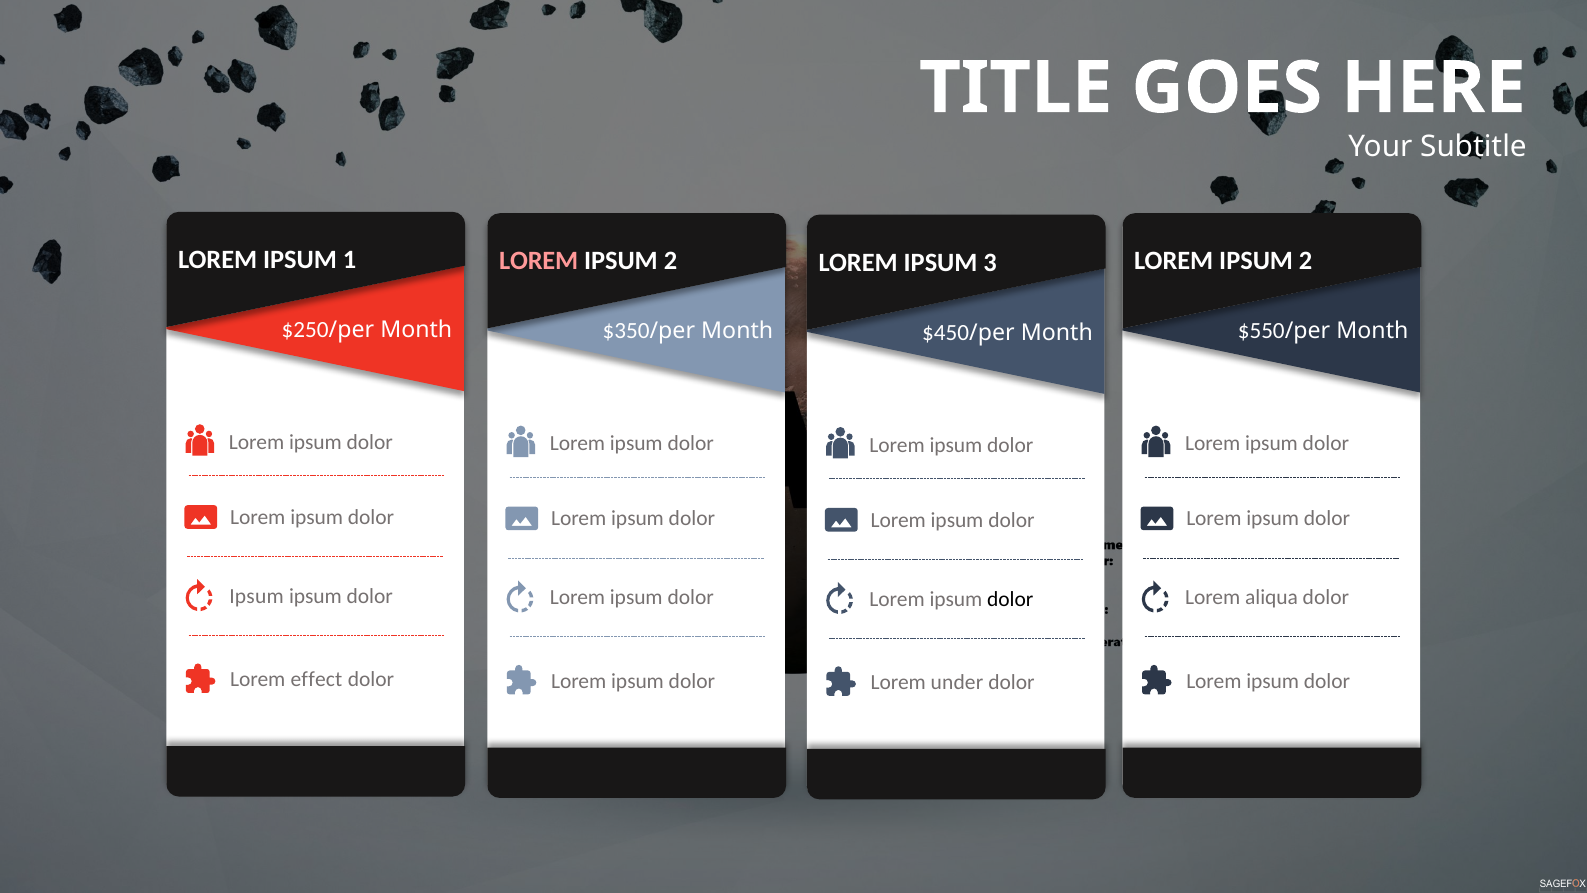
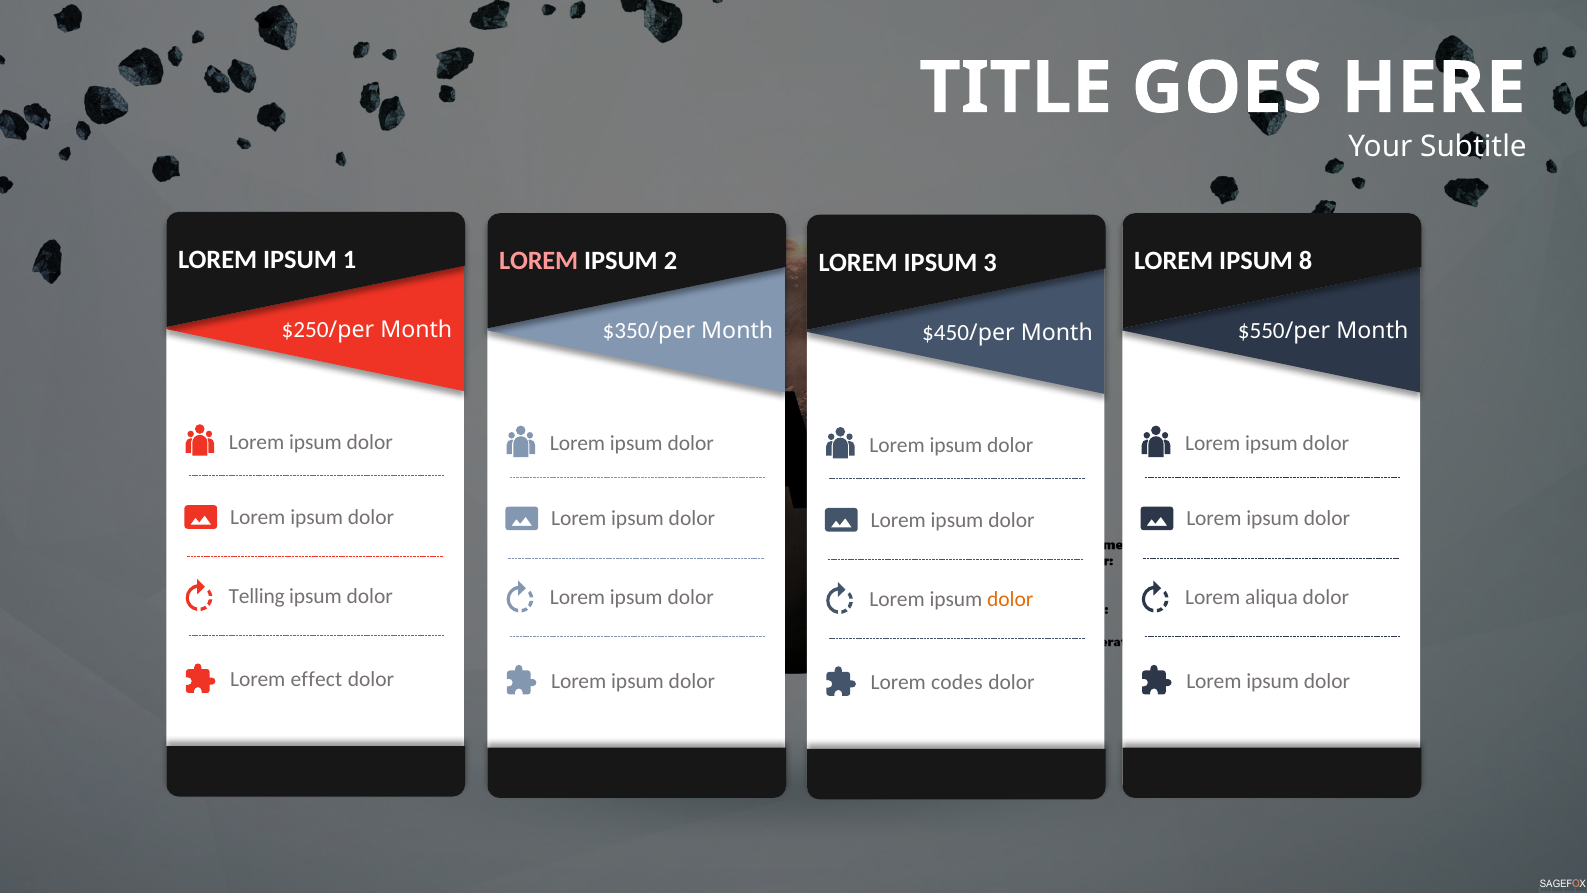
2 at (1306, 261): 2 -> 8
Ipsum at (256, 596): Ipsum -> Telling
dolor at (1010, 599) colour: black -> orange
under: under -> codes
